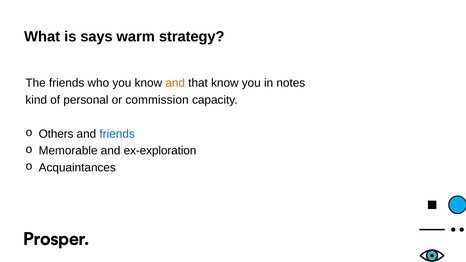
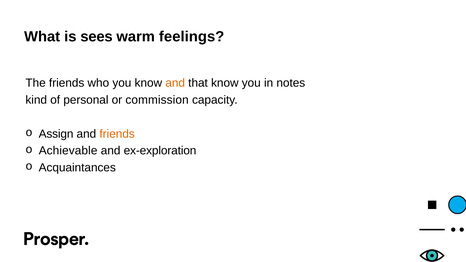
says: says -> sees
strategy: strategy -> feelings
Others: Others -> Assign
friends at (117, 134) colour: blue -> orange
Memorable: Memorable -> Achievable
